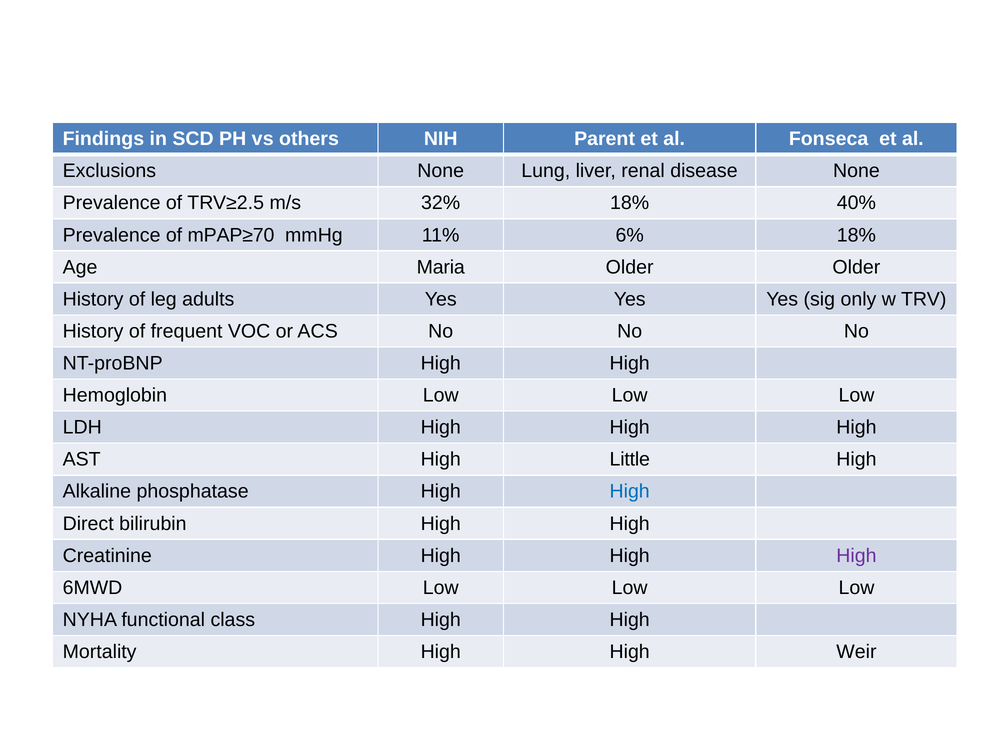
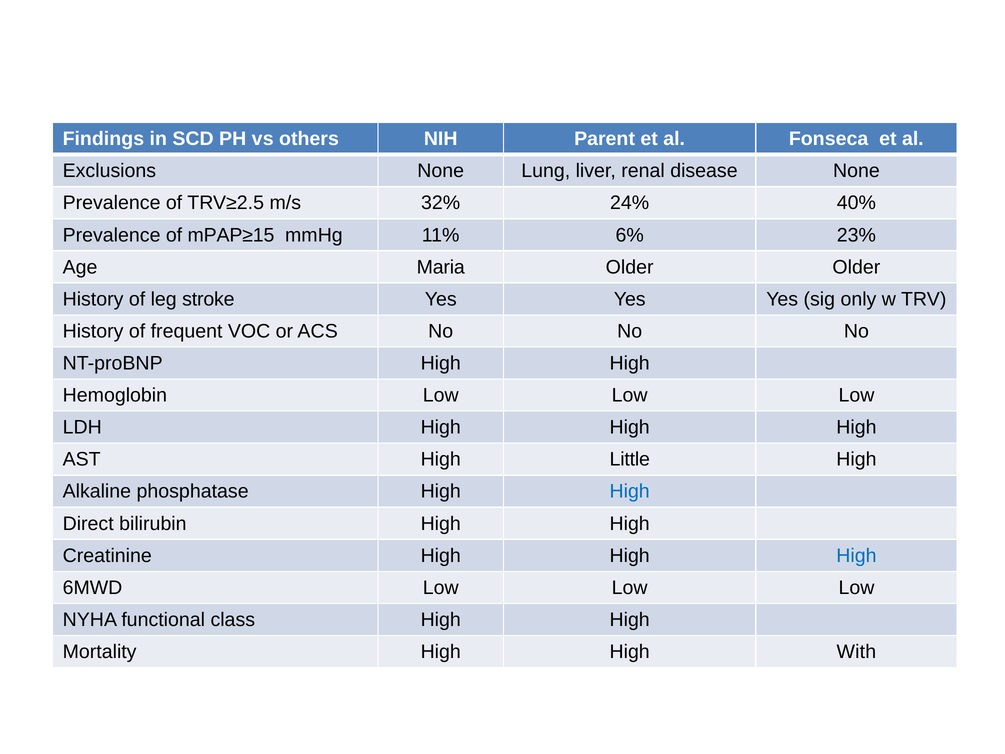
32% 18%: 18% -> 24%
mPAP≥70: mPAP≥70 -> mPAP≥15
6% 18%: 18% -> 23%
adults: adults -> stroke
High at (856, 555) colour: purple -> blue
Weir: Weir -> With
